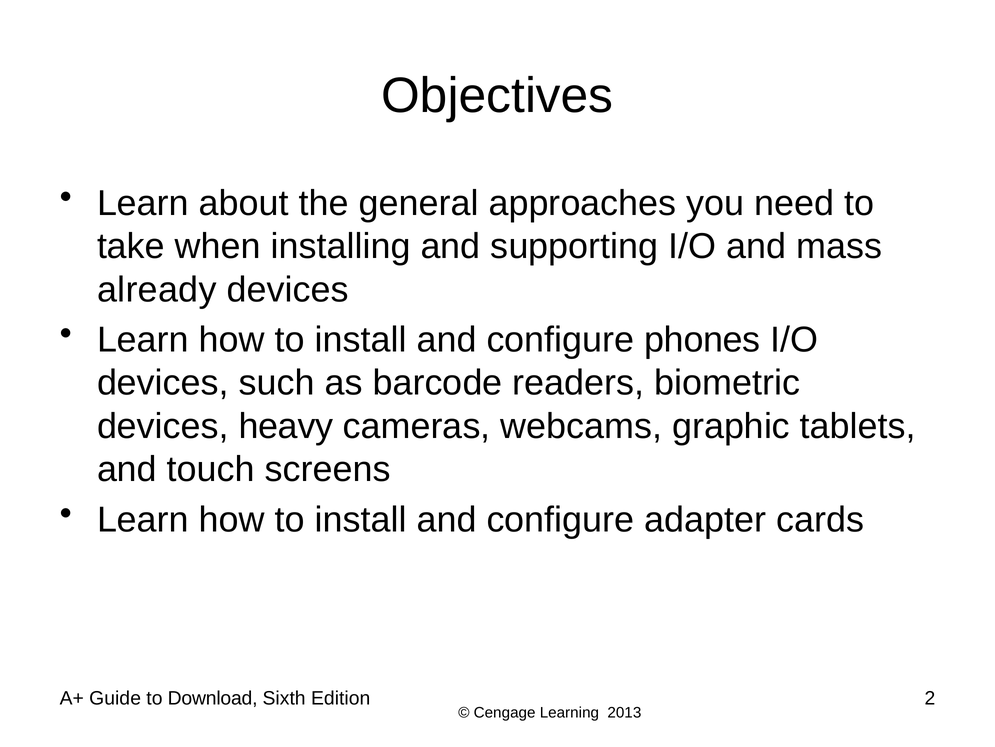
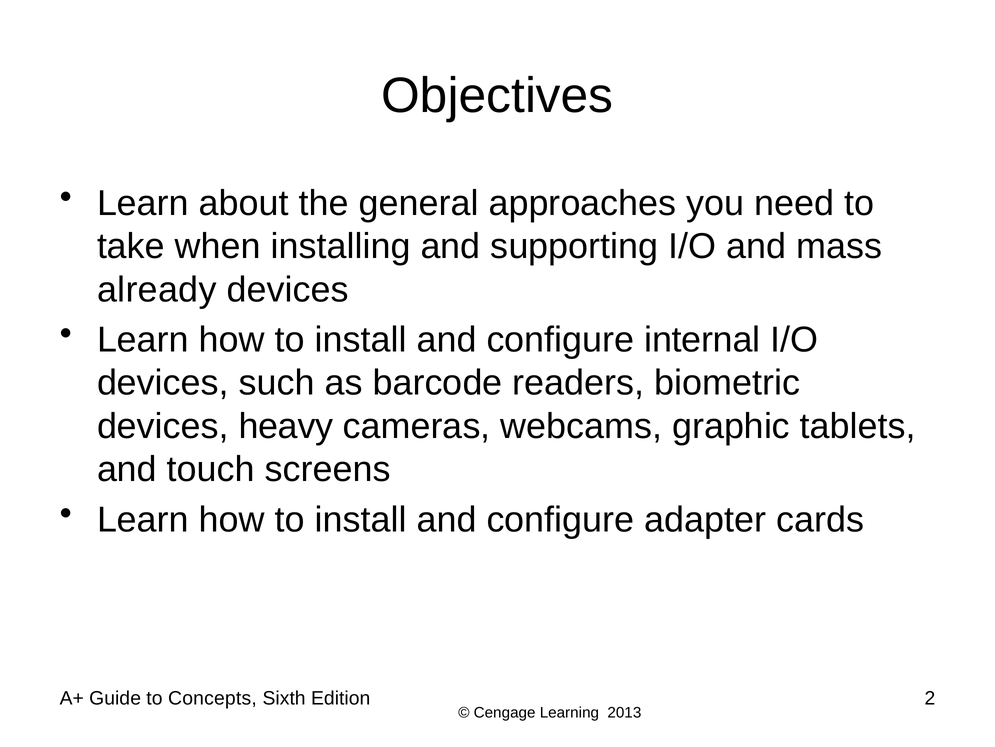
phones: phones -> internal
Download: Download -> Concepts
